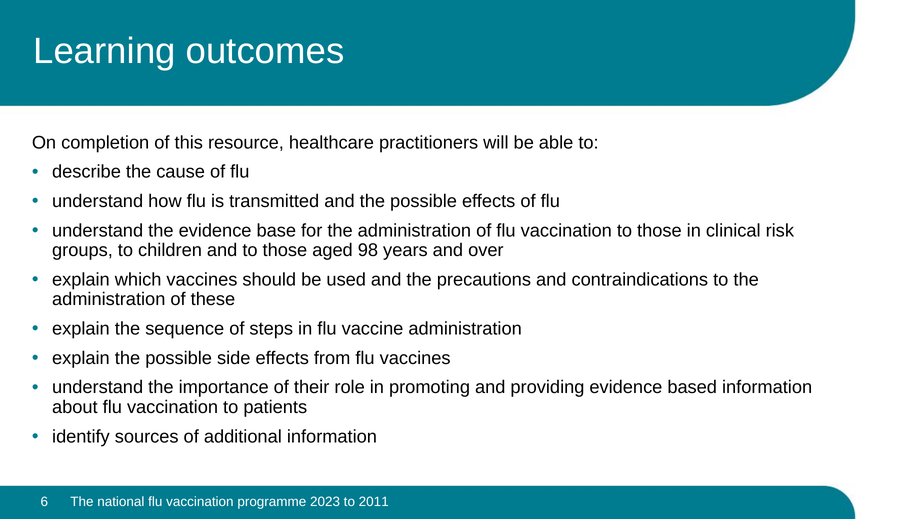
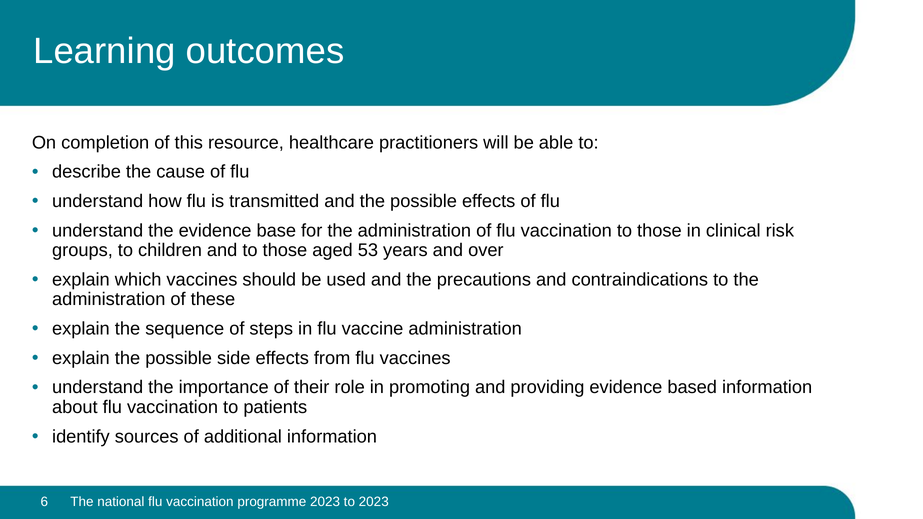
98: 98 -> 53
to 2011: 2011 -> 2023
